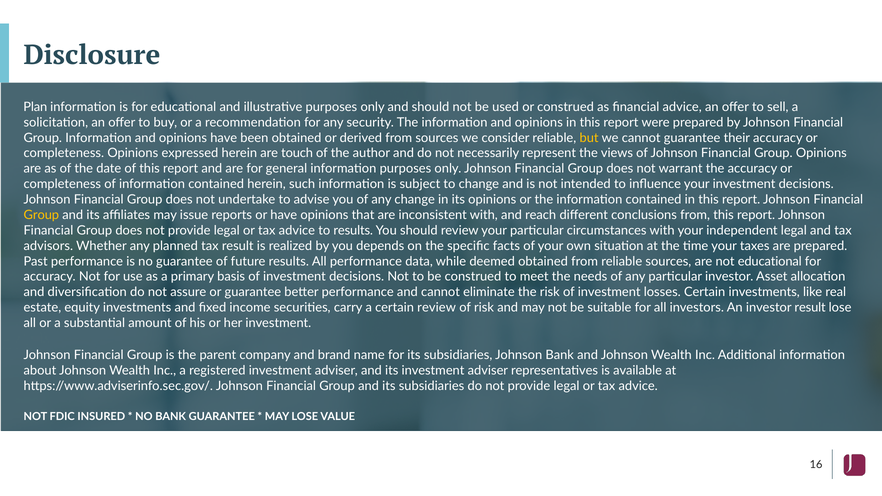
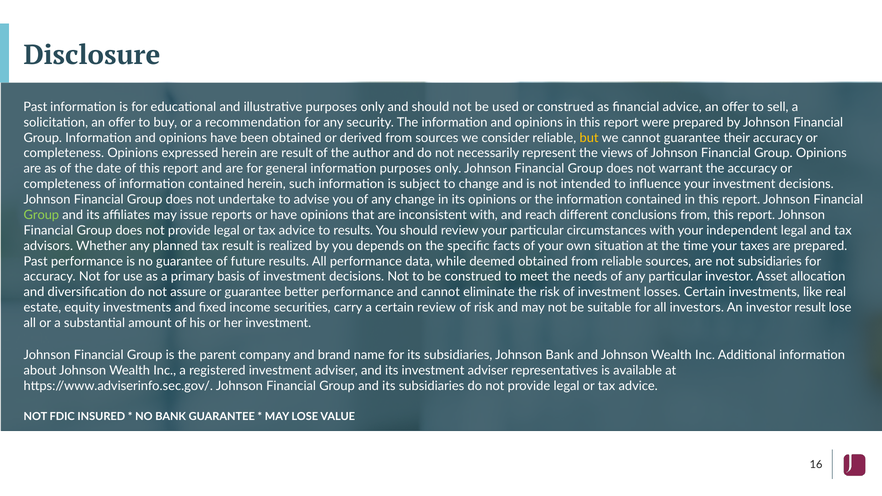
Plan at (35, 107): Plan -> Past
are touch: touch -> result
Group at (41, 215) colour: yellow -> light green
not educational: educational -> subsidiaries
